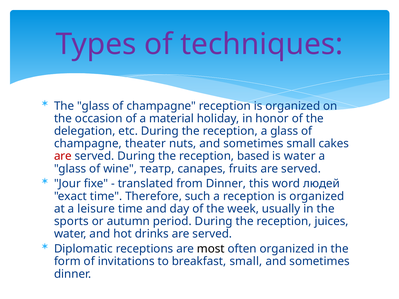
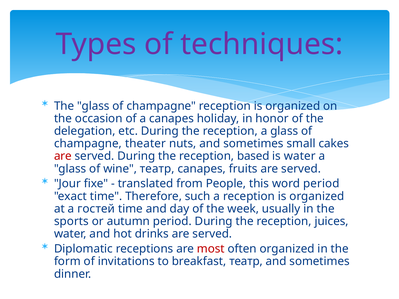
a material: material -> canapes
from Dinner: Dinner -> People
word людей: людей -> period
leisure: leisure -> гостей
most colour: black -> red
breakfast small: small -> театр
